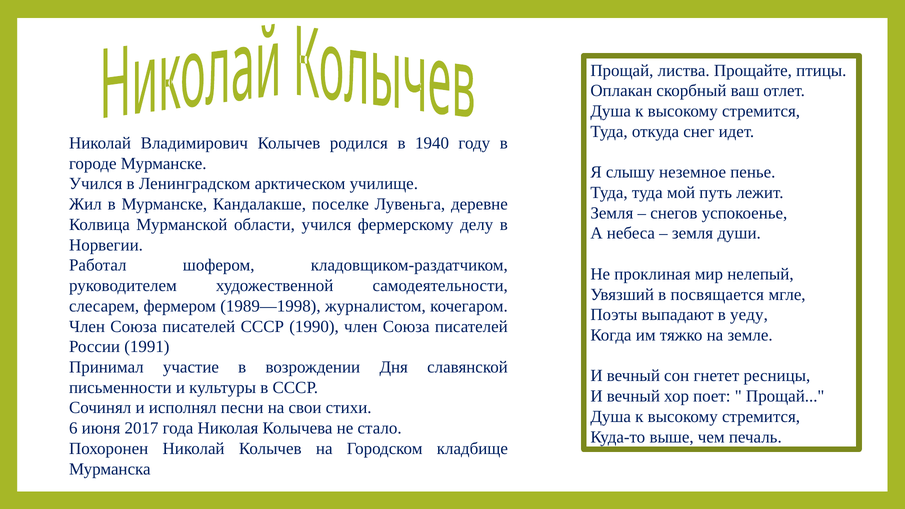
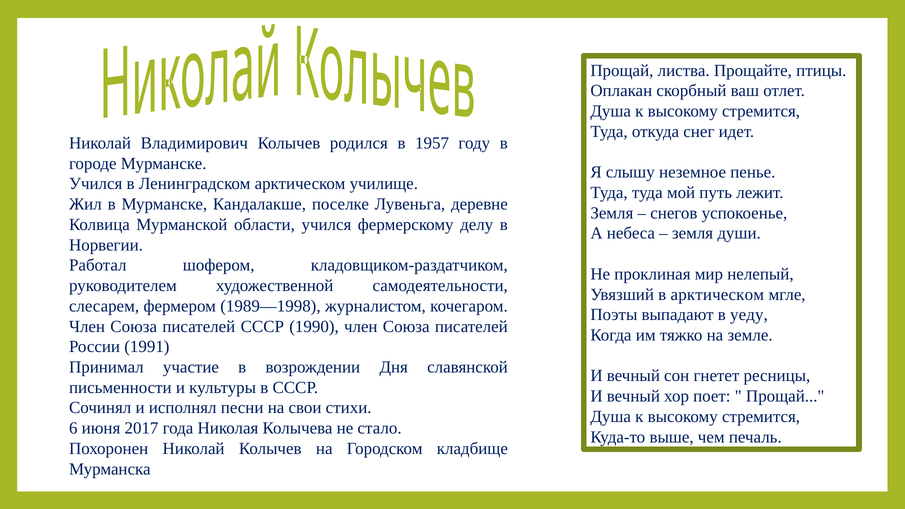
1940: 1940 -> 1957
в посвящается: посвящается -> арктическом
